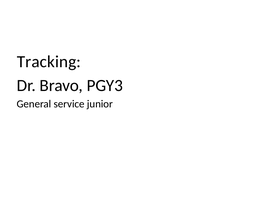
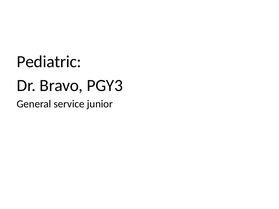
Tracking: Tracking -> Pediatric
